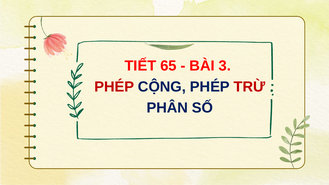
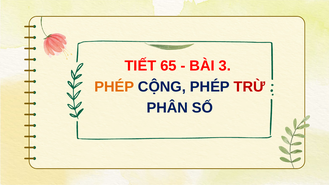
PHÉP at (114, 87) colour: red -> orange
